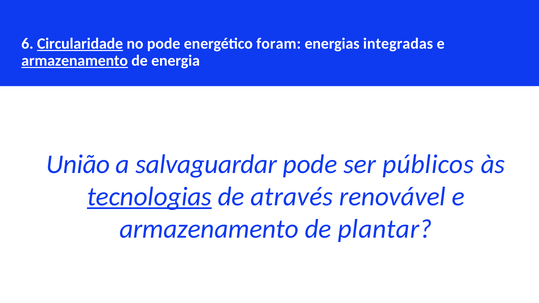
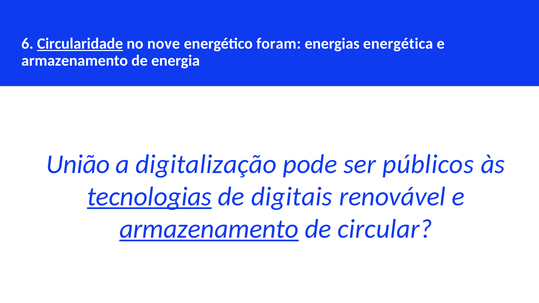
no pode: pode -> nove
integradas: integradas -> energética
armazenamento at (75, 61) underline: present -> none
salvaguardar: salvaguardar -> digitalização
através: através -> digitais
armazenamento at (209, 229) underline: none -> present
plantar: plantar -> circular
